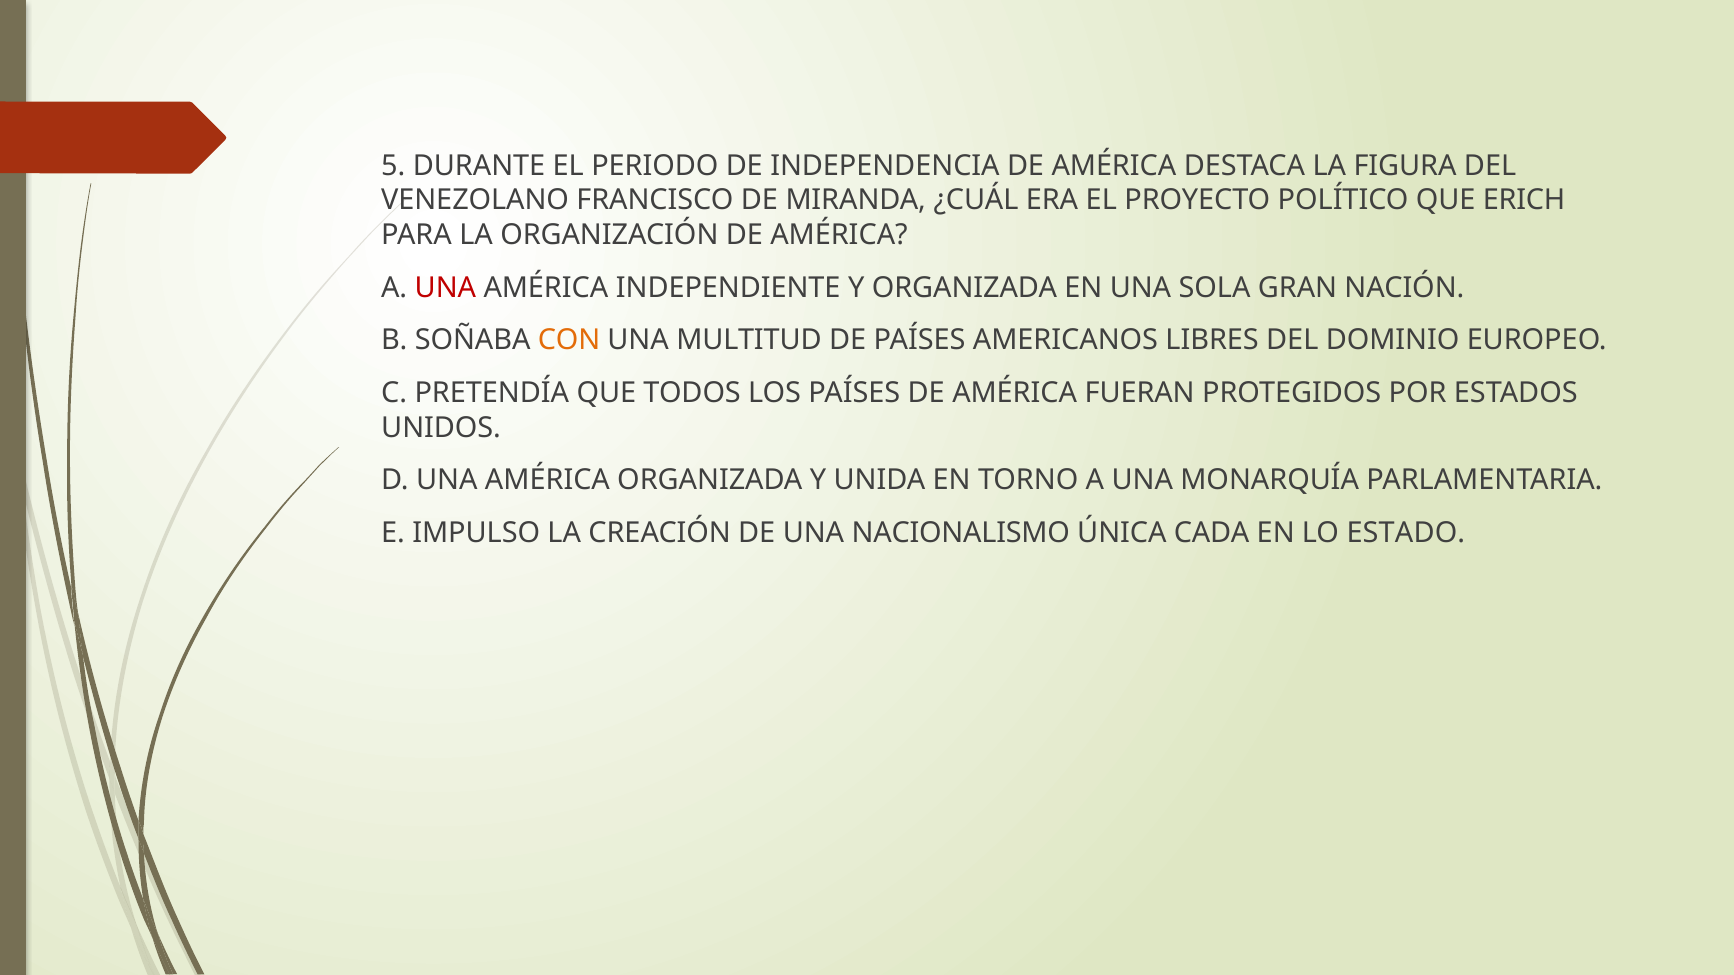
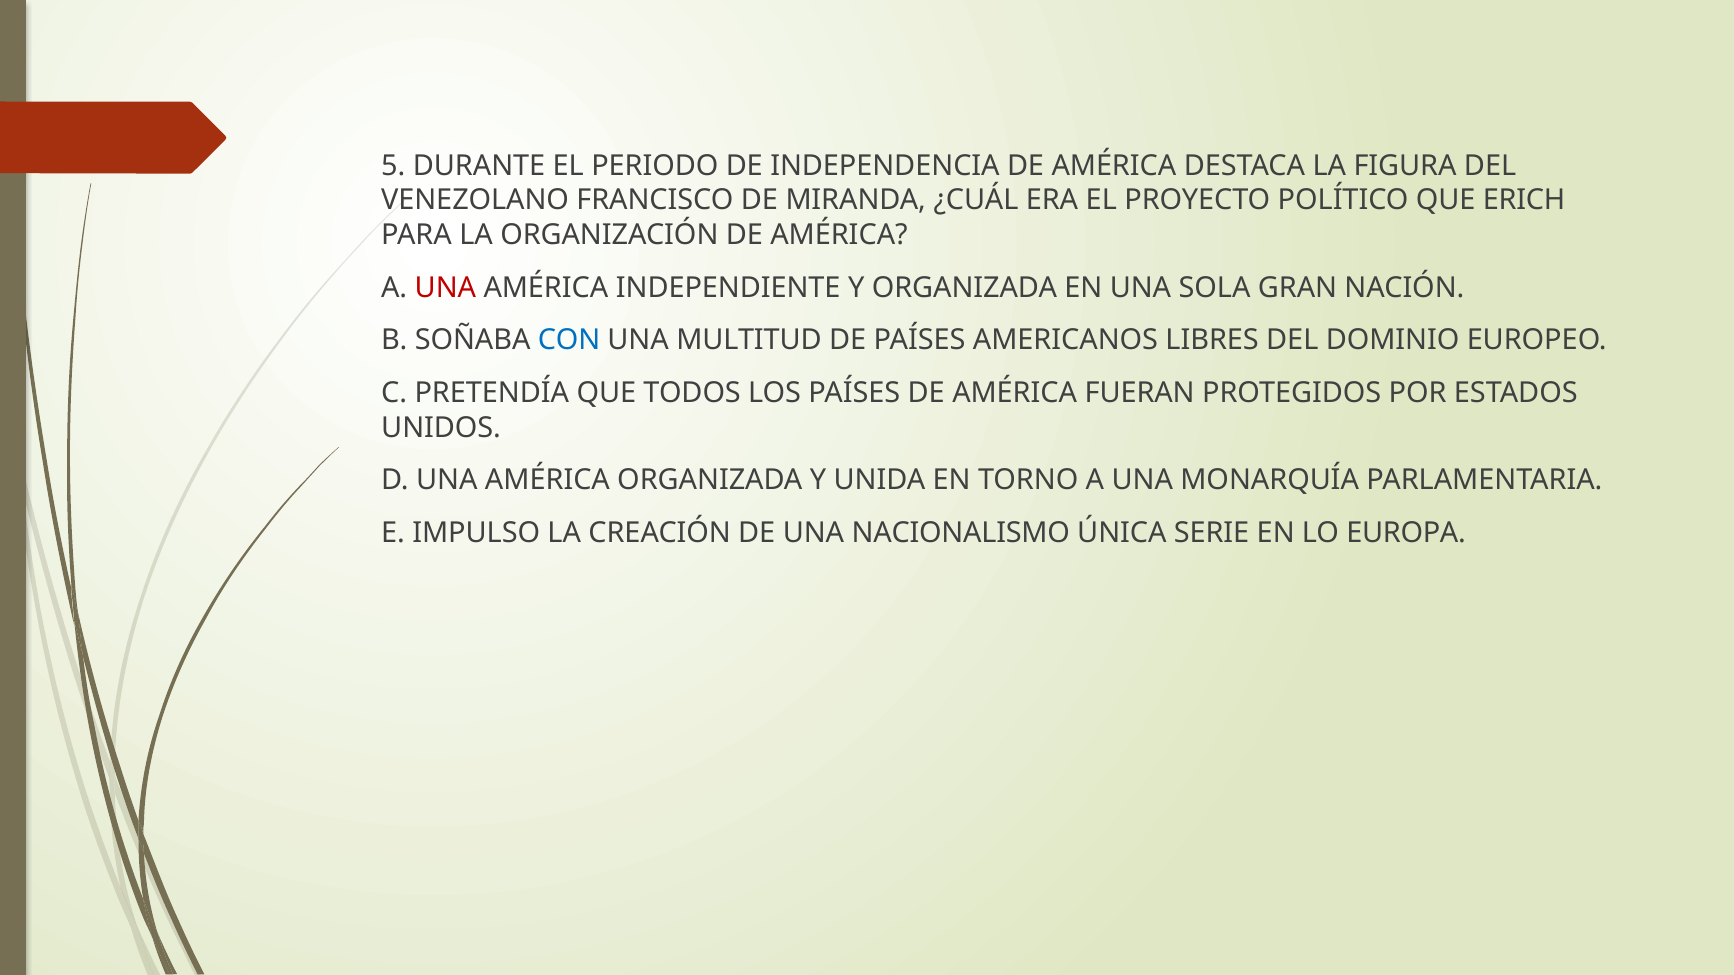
CON colour: orange -> blue
CADA: CADA -> SERIE
ESTADO: ESTADO -> EUROPA
